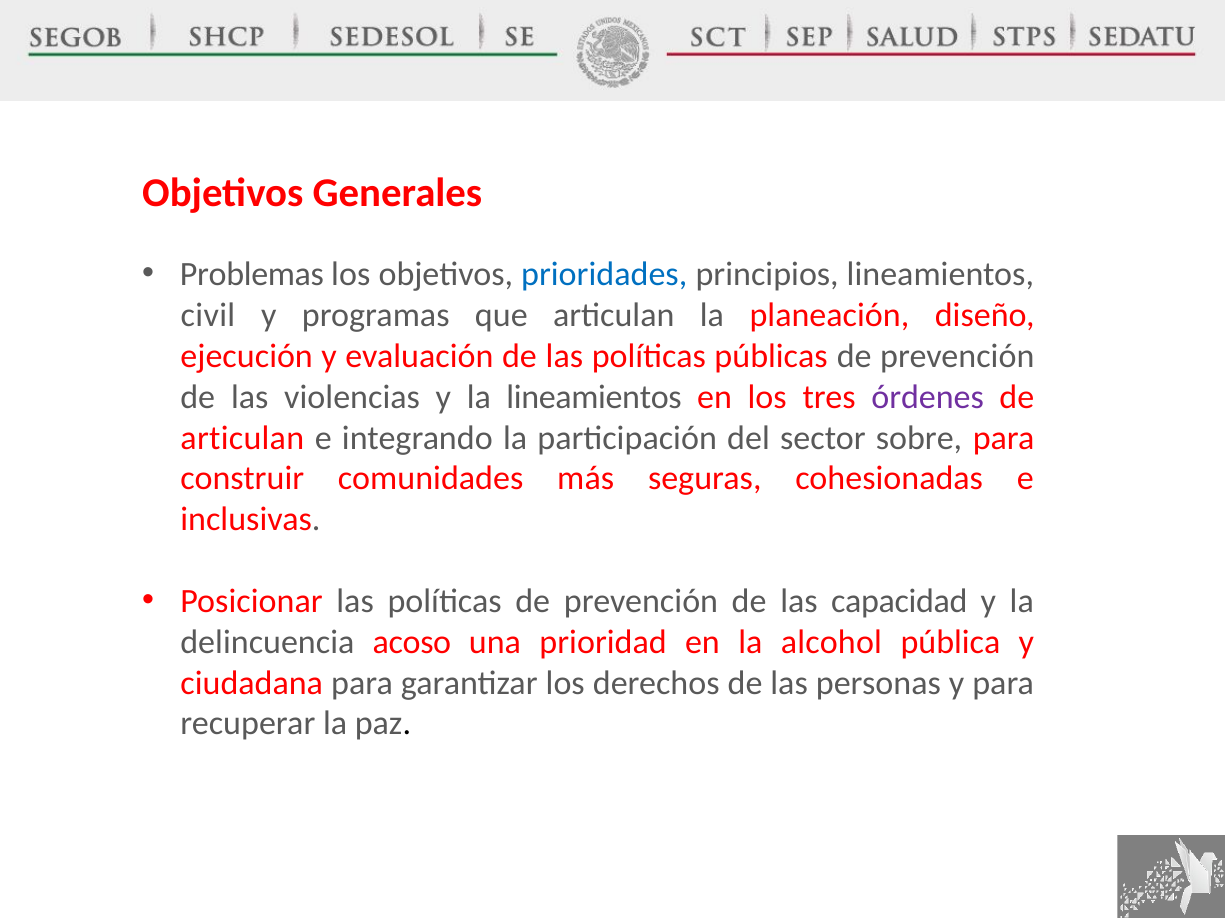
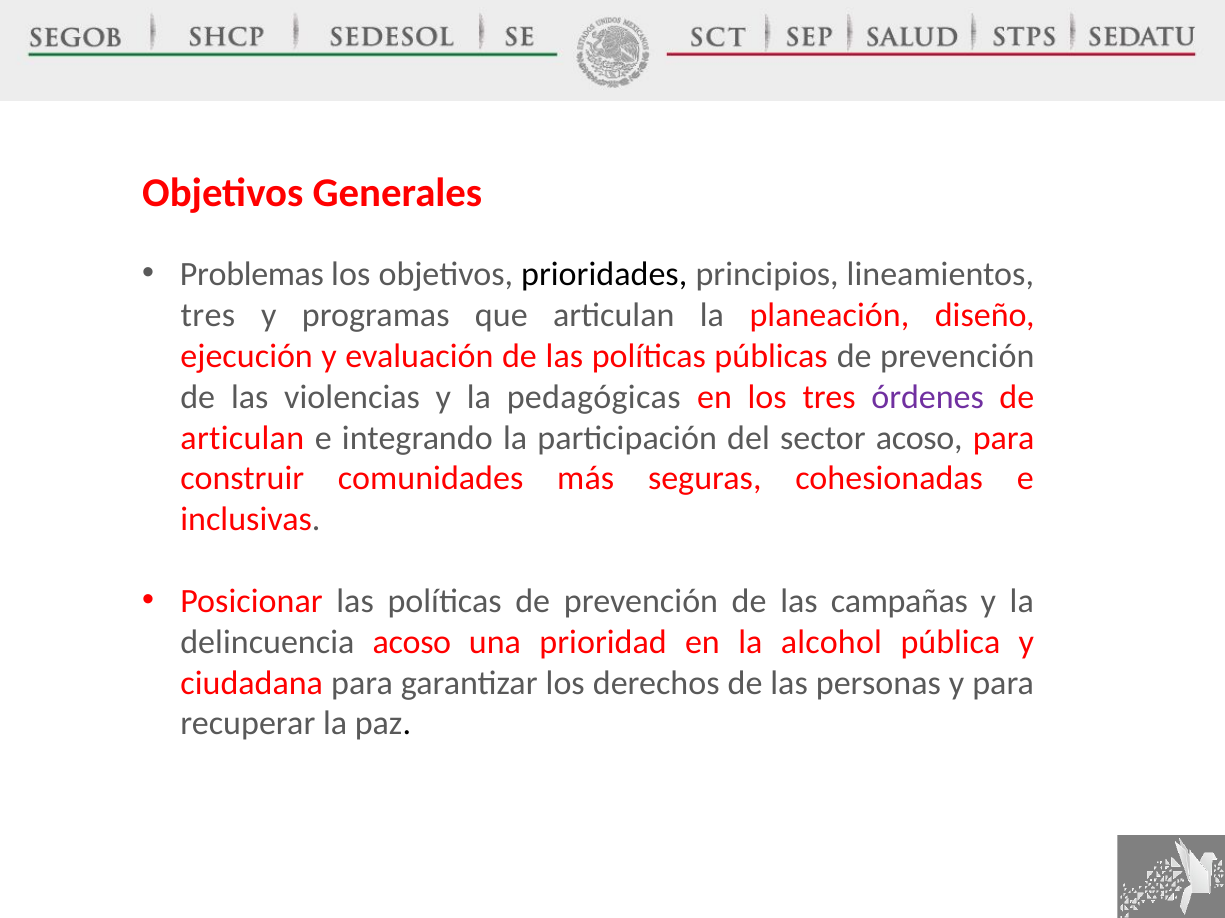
prioridades colour: blue -> black
civil at (208, 316): civil -> tres
la lineamientos: lineamientos -> pedagógicas
sector sobre: sobre -> acoso
capacidad: capacidad -> campañas
